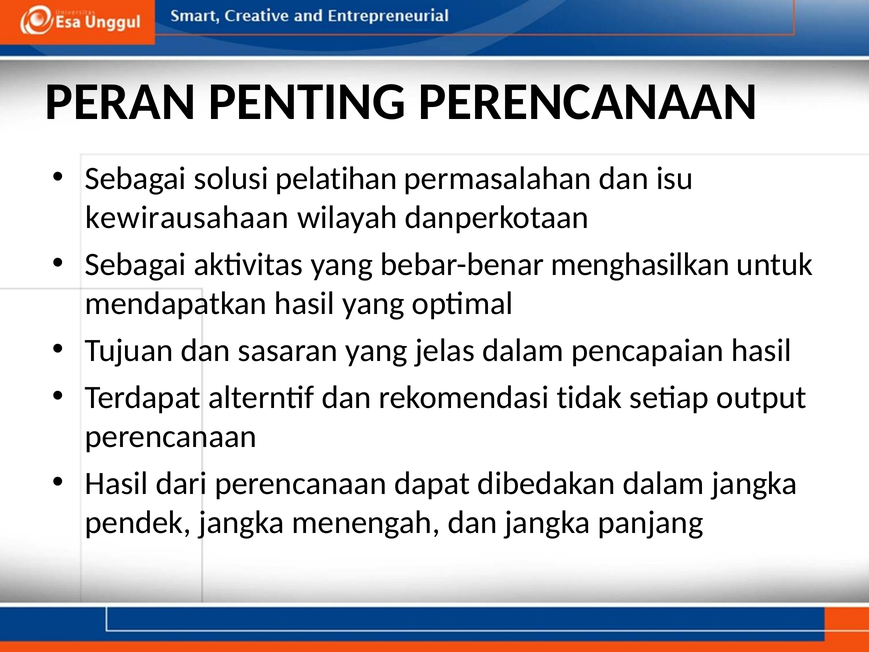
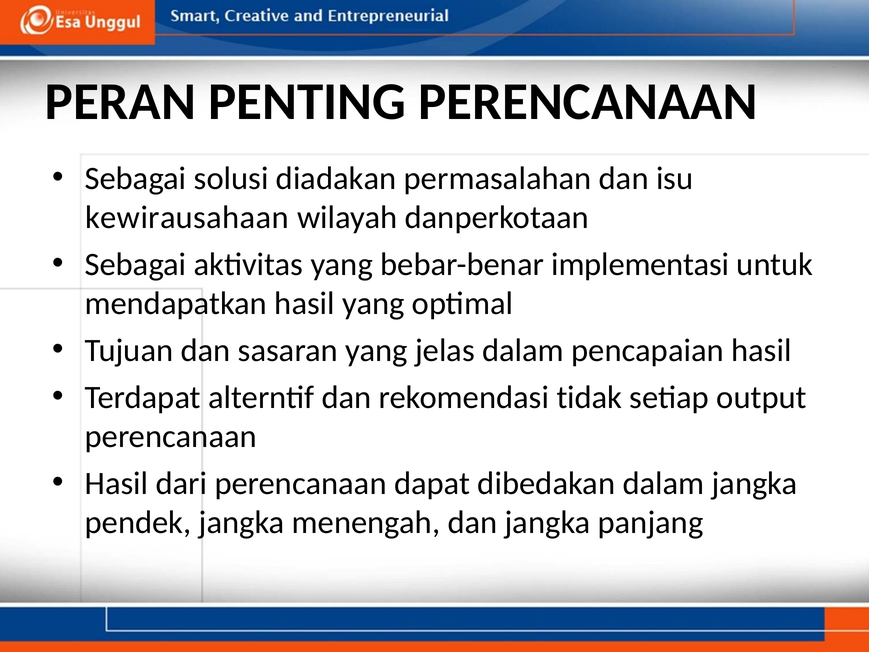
pelatihan: pelatihan -> diadakan
menghasilkan: menghasilkan -> implementasi
